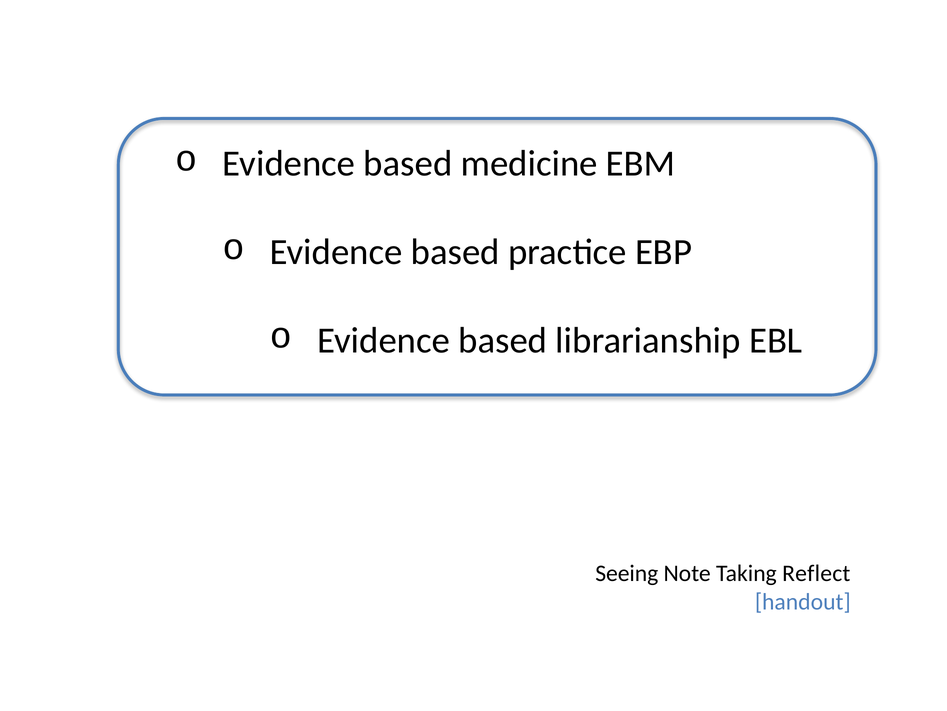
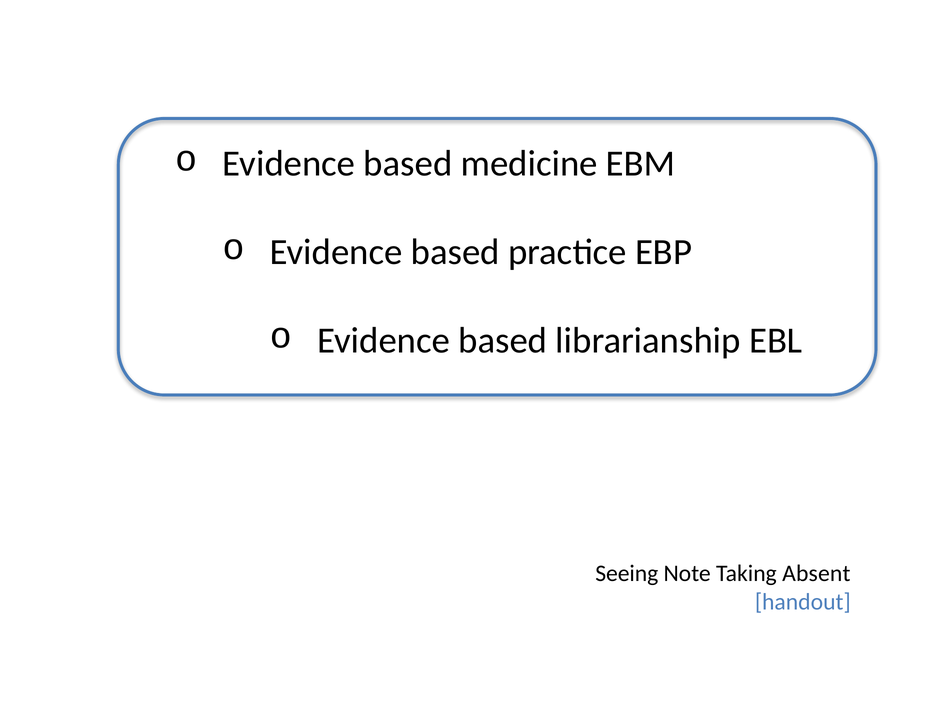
Reflect: Reflect -> Absent
